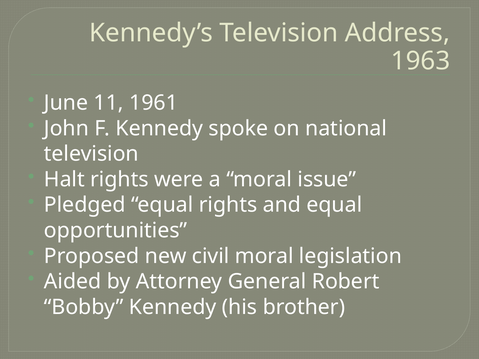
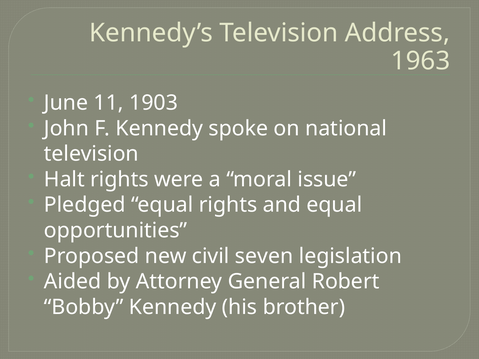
1961: 1961 -> 1903
civil moral: moral -> seven
